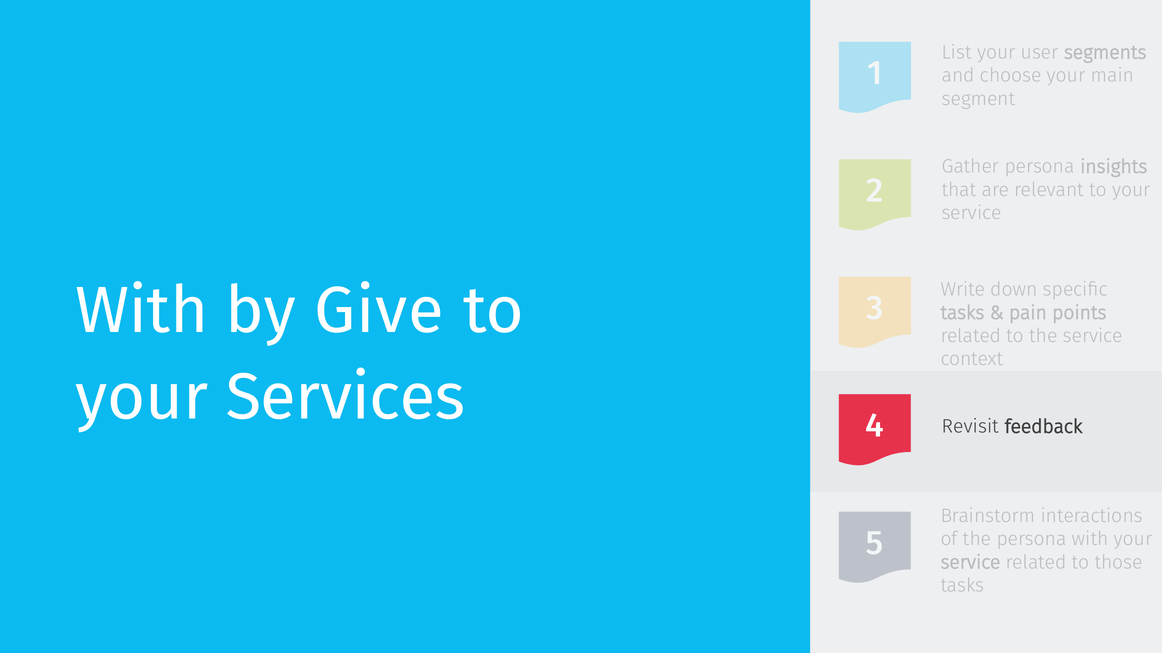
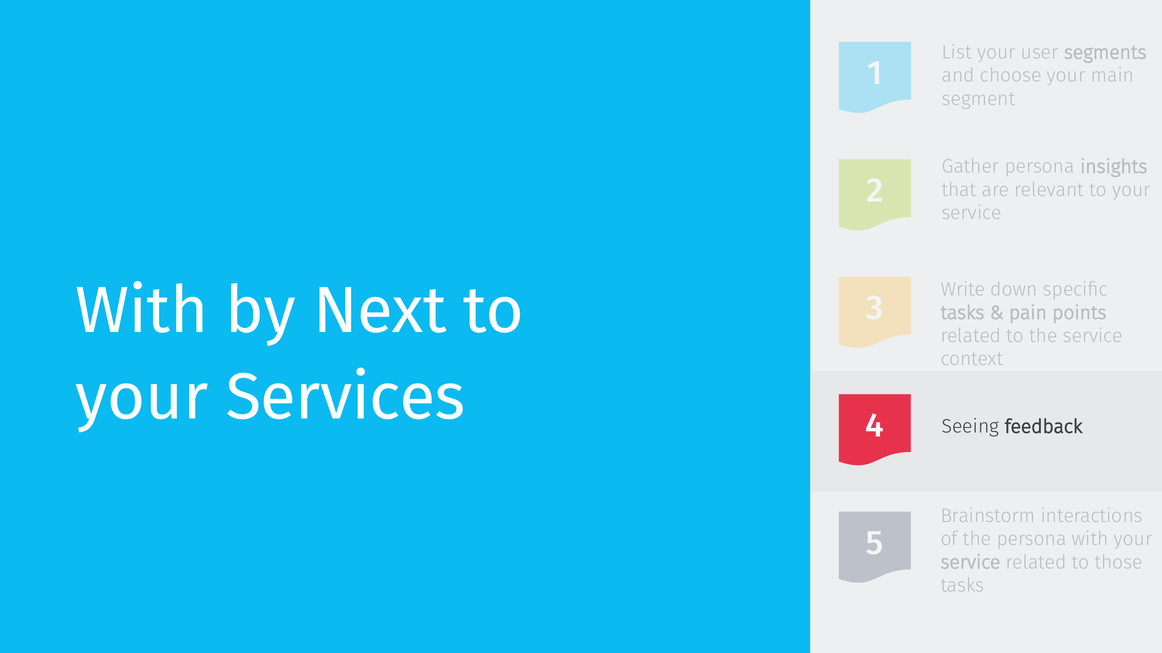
Give: Give -> Next
Revisit: Revisit -> Seeing
